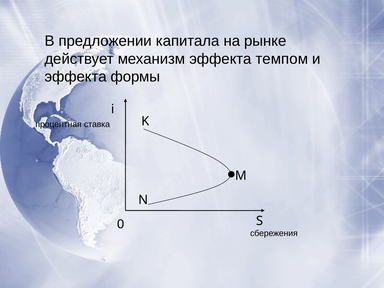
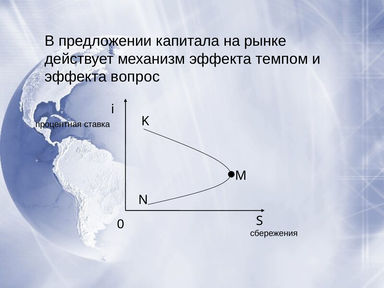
формы: формы -> вопрос
